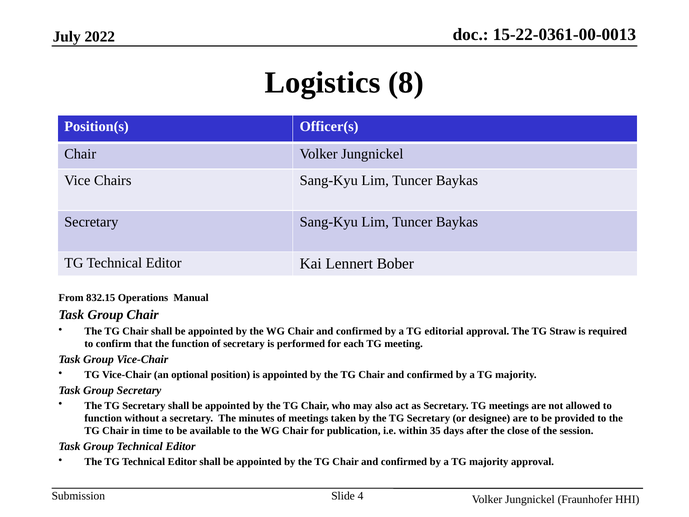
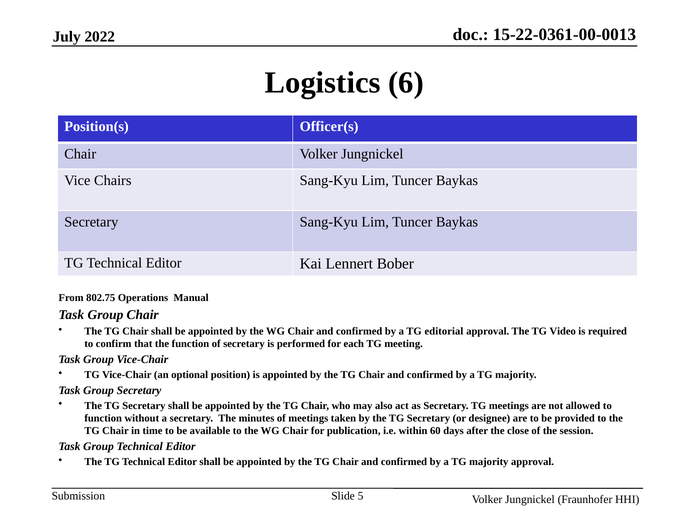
8: 8 -> 6
832.15: 832.15 -> 802.75
Straw: Straw -> Video
35: 35 -> 60
4: 4 -> 5
